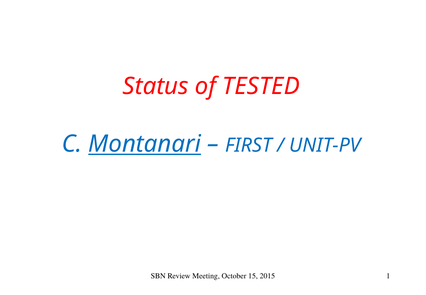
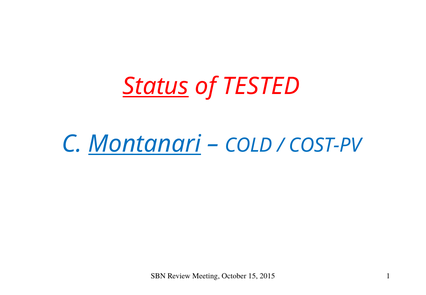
Status underline: none -> present
FIRST: FIRST -> COLD
UNIT-PV: UNIT-PV -> COST-PV
